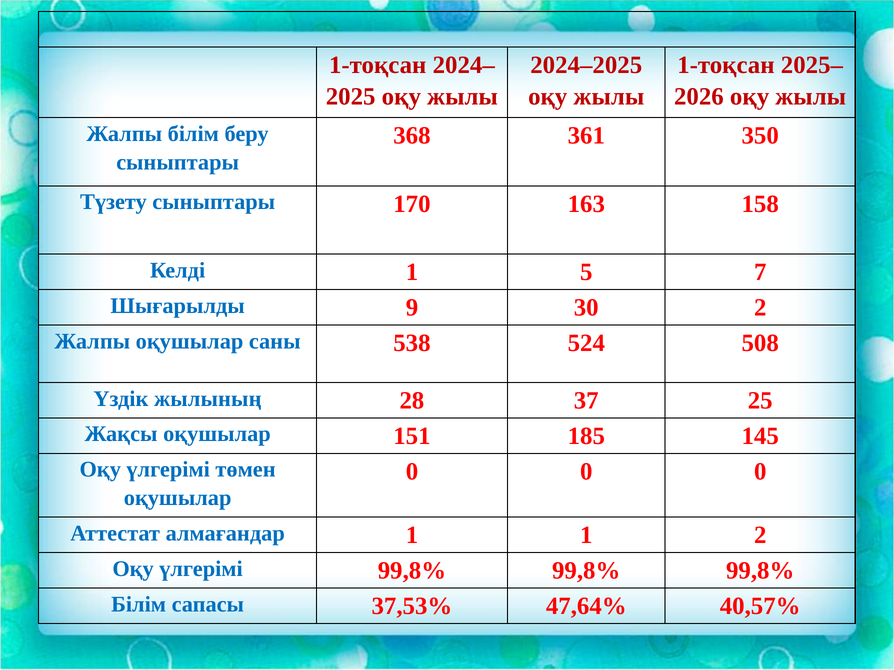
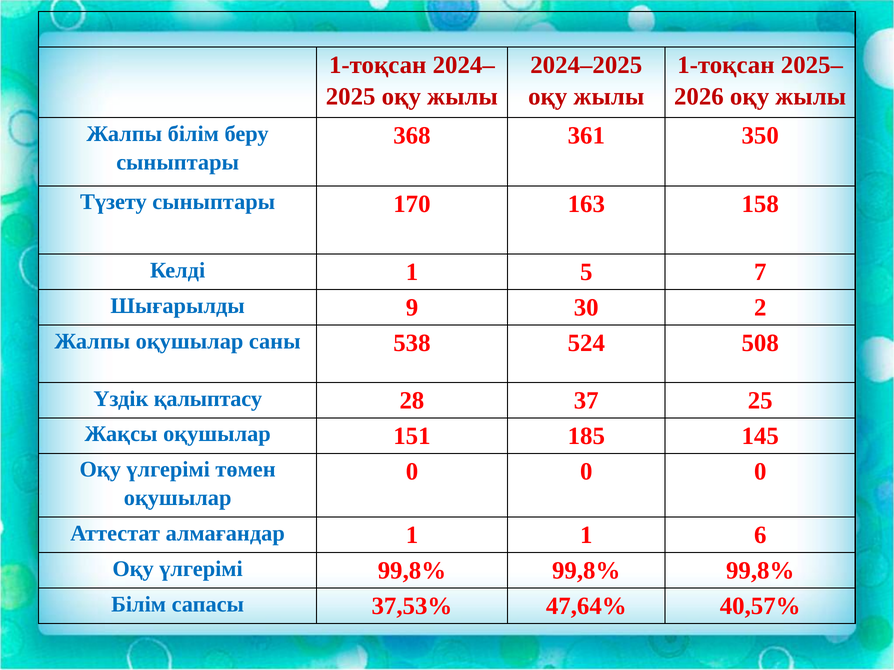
жылының: жылының -> қалыптасу
1 2: 2 -> 6
